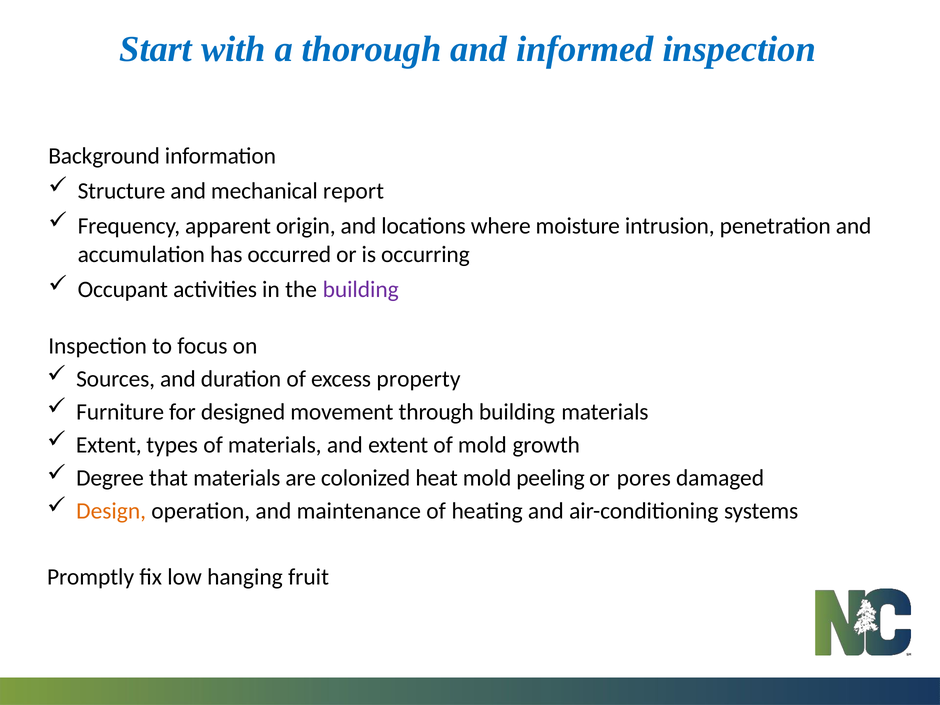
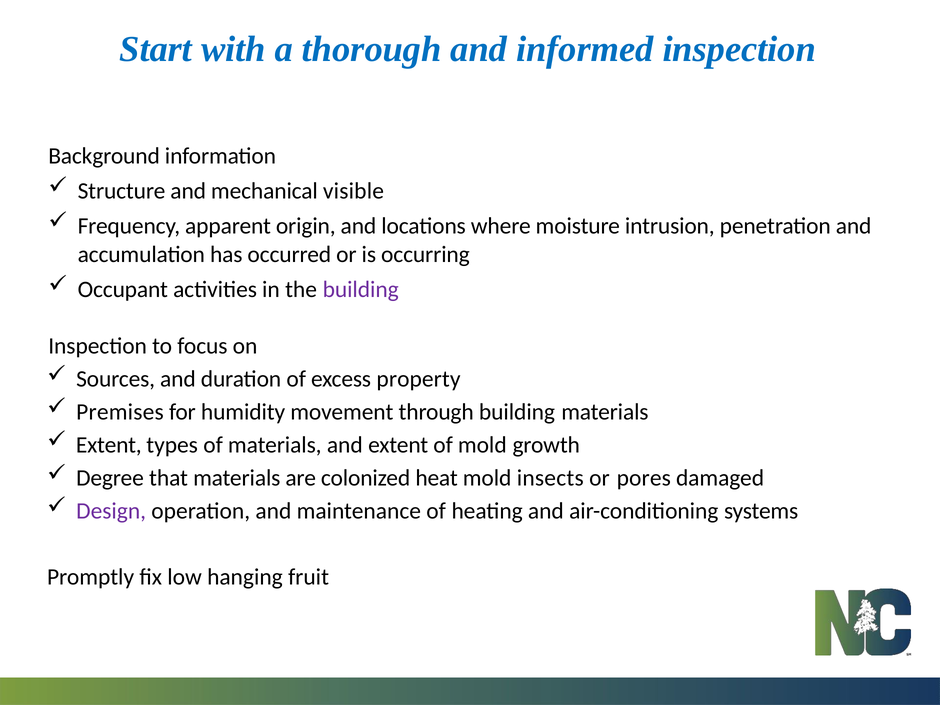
report: report -> visible
Furniture: Furniture -> Premises
designed: designed -> humidity
peeling: peeling -> insects
Design colour: orange -> purple
